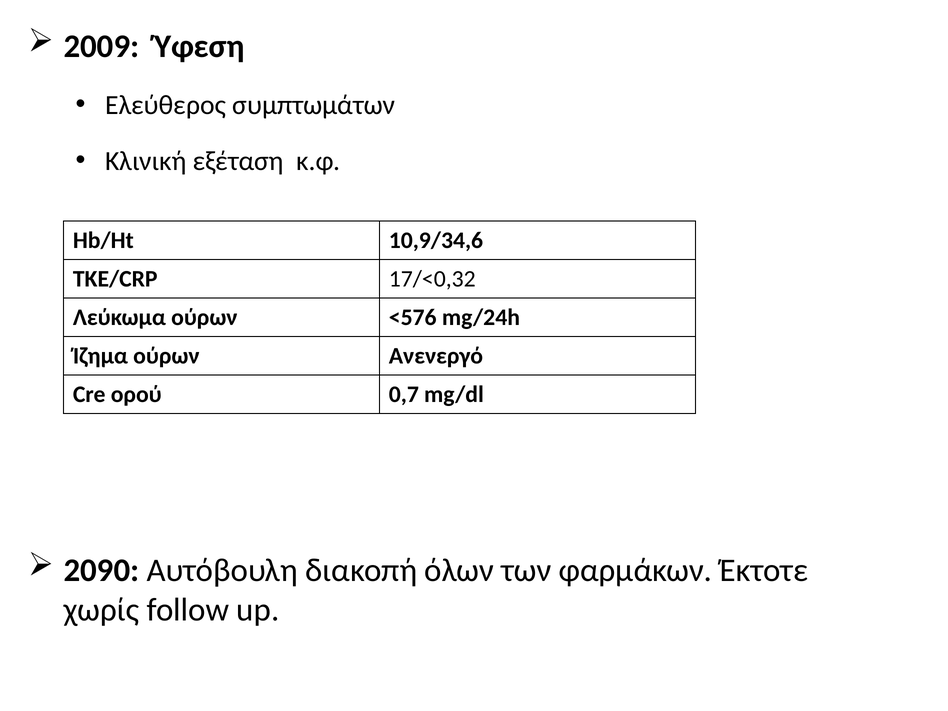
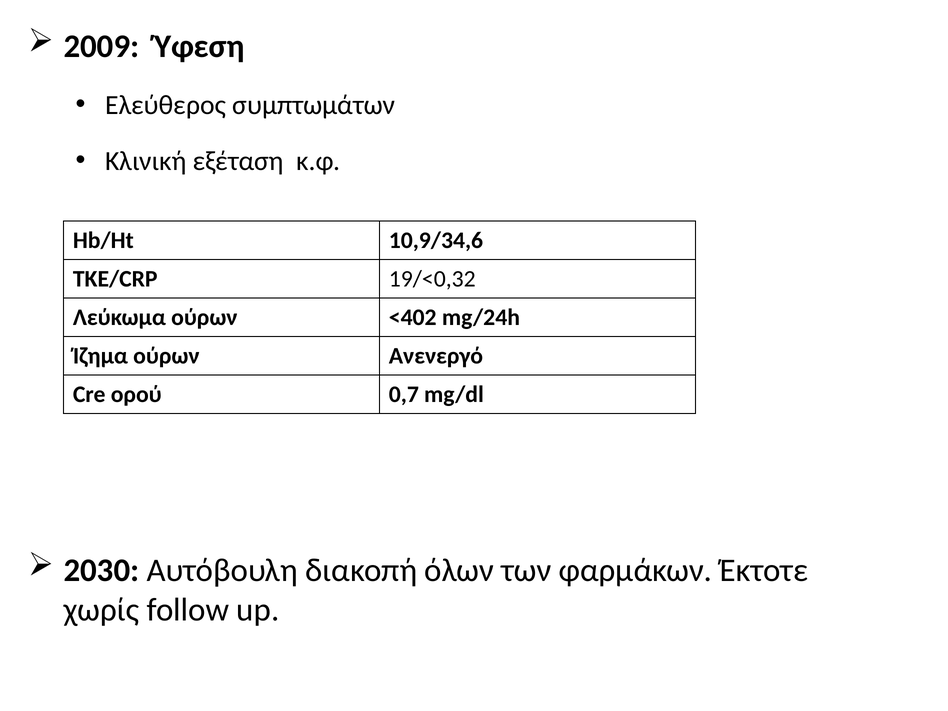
17/<0,32: 17/<0,32 -> 19/<0,32
<576: <576 -> <402
2090: 2090 -> 2030
